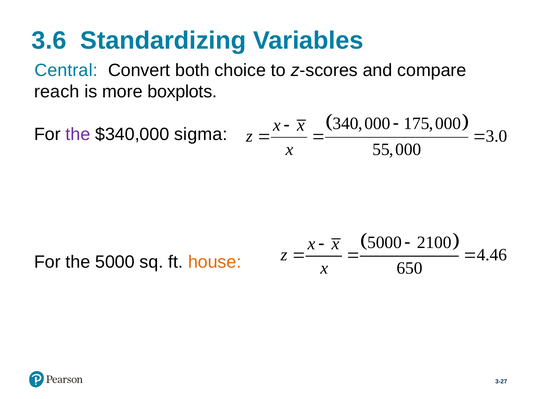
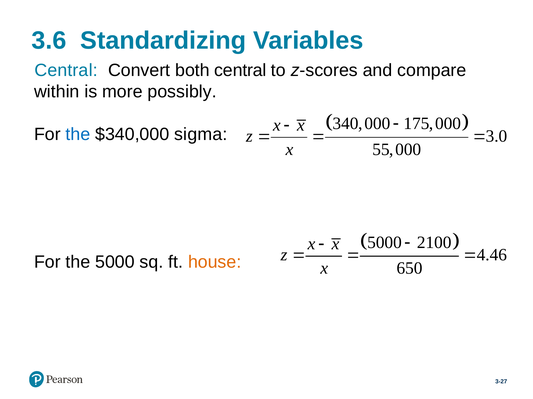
both choice: choice -> central
reach: reach -> within
boxplots: boxplots -> possibly
the at (78, 135) colour: purple -> blue
